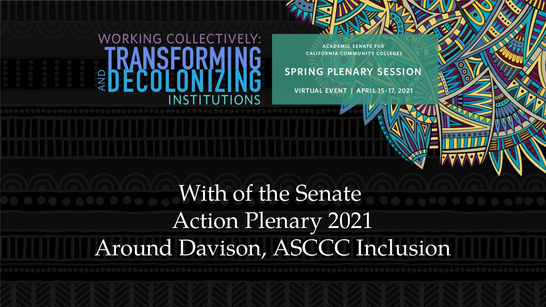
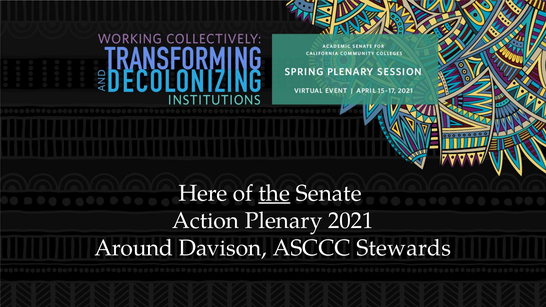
With: With -> Here
the underline: none -> present
Inclusion: Inclusion -> Stewards
